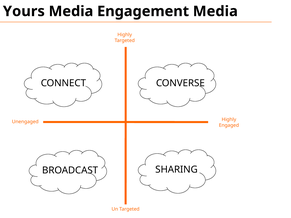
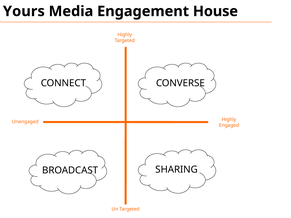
Engagement Media: Media -> House
